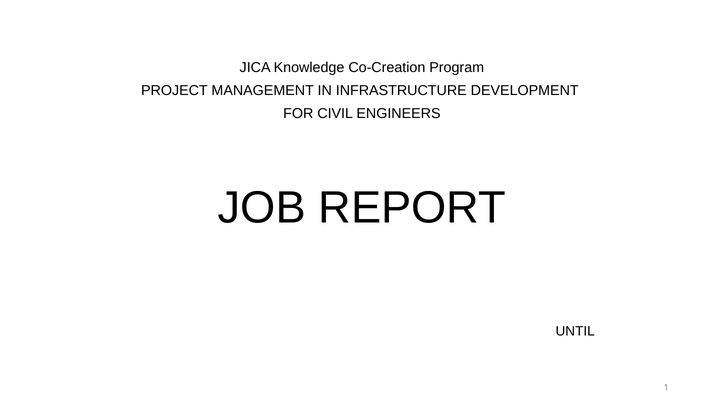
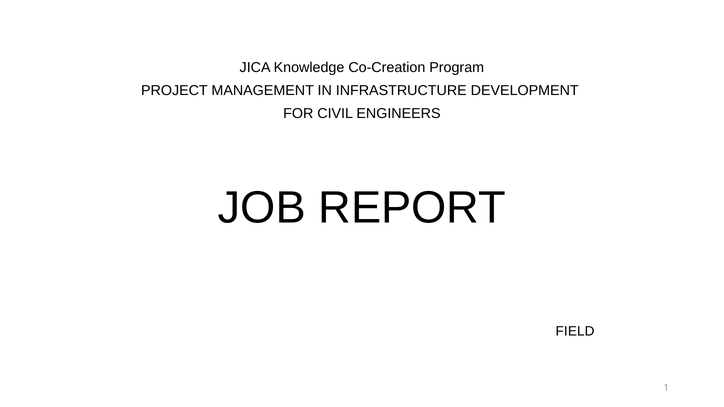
UNTIL: UNTIL -> FIELD
